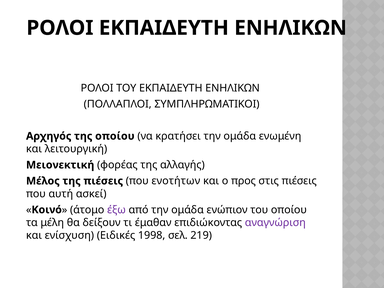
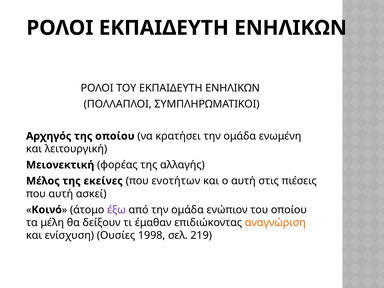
της πιέσεις: πιέσεις -> εκείνες
ο προς: προς -> αυτή
αναγνώριση colour: purple -> orange
Ειδικές: Ειδικές -> Ουσίες
